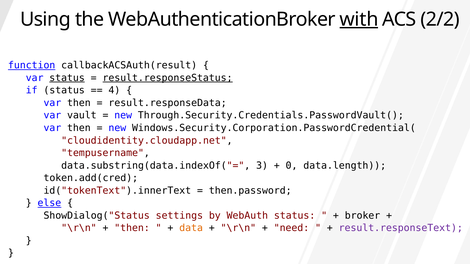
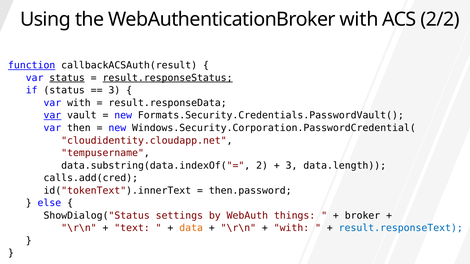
with at (359, 19) underline: present -> none
4 at (114, 91): 4 -> 3
then at (79, 103): then -> with
var at (52, 116) underline: none -> present
Through.Security.Credentials.PasswordVault(: Through.Security.Credentials.PasswordVault( -> Formats.Security.Credentials.PasswordVault(
3: 3 -> 2
0 at (292, 166): 0 -> 3
token.add(cred: token.add(cred -> calls.add(cred
else underline: present -> none
WebAuth status: status -> things
then at (132, 228): then -> text
need at (291, 228): need -> with
result.responseText colour: purple -> blue
